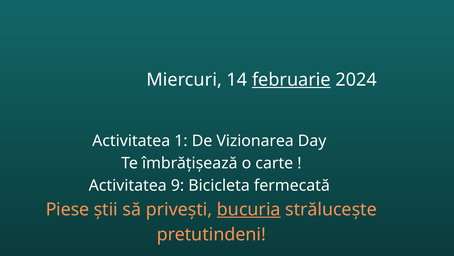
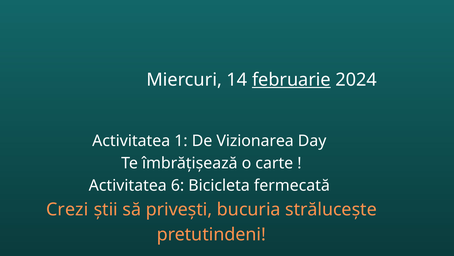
9: 9 -> 6
Piese: Piese -> Crezi
bucuria underline: present -> none
